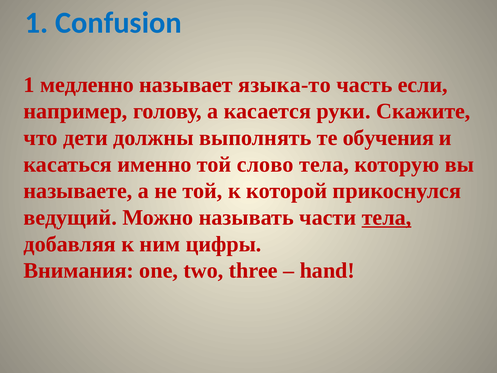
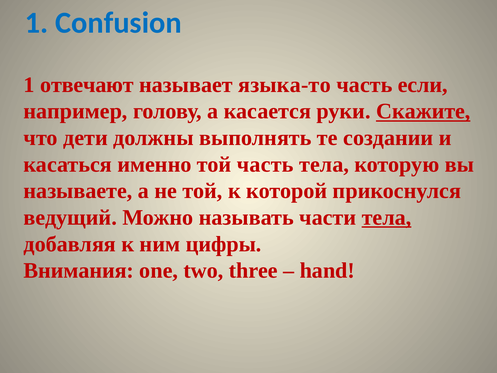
медленно: медленно -> отвечают
Скажите underline: none -> present
обучения: обучения -> создании
той слово: слово -> часть
